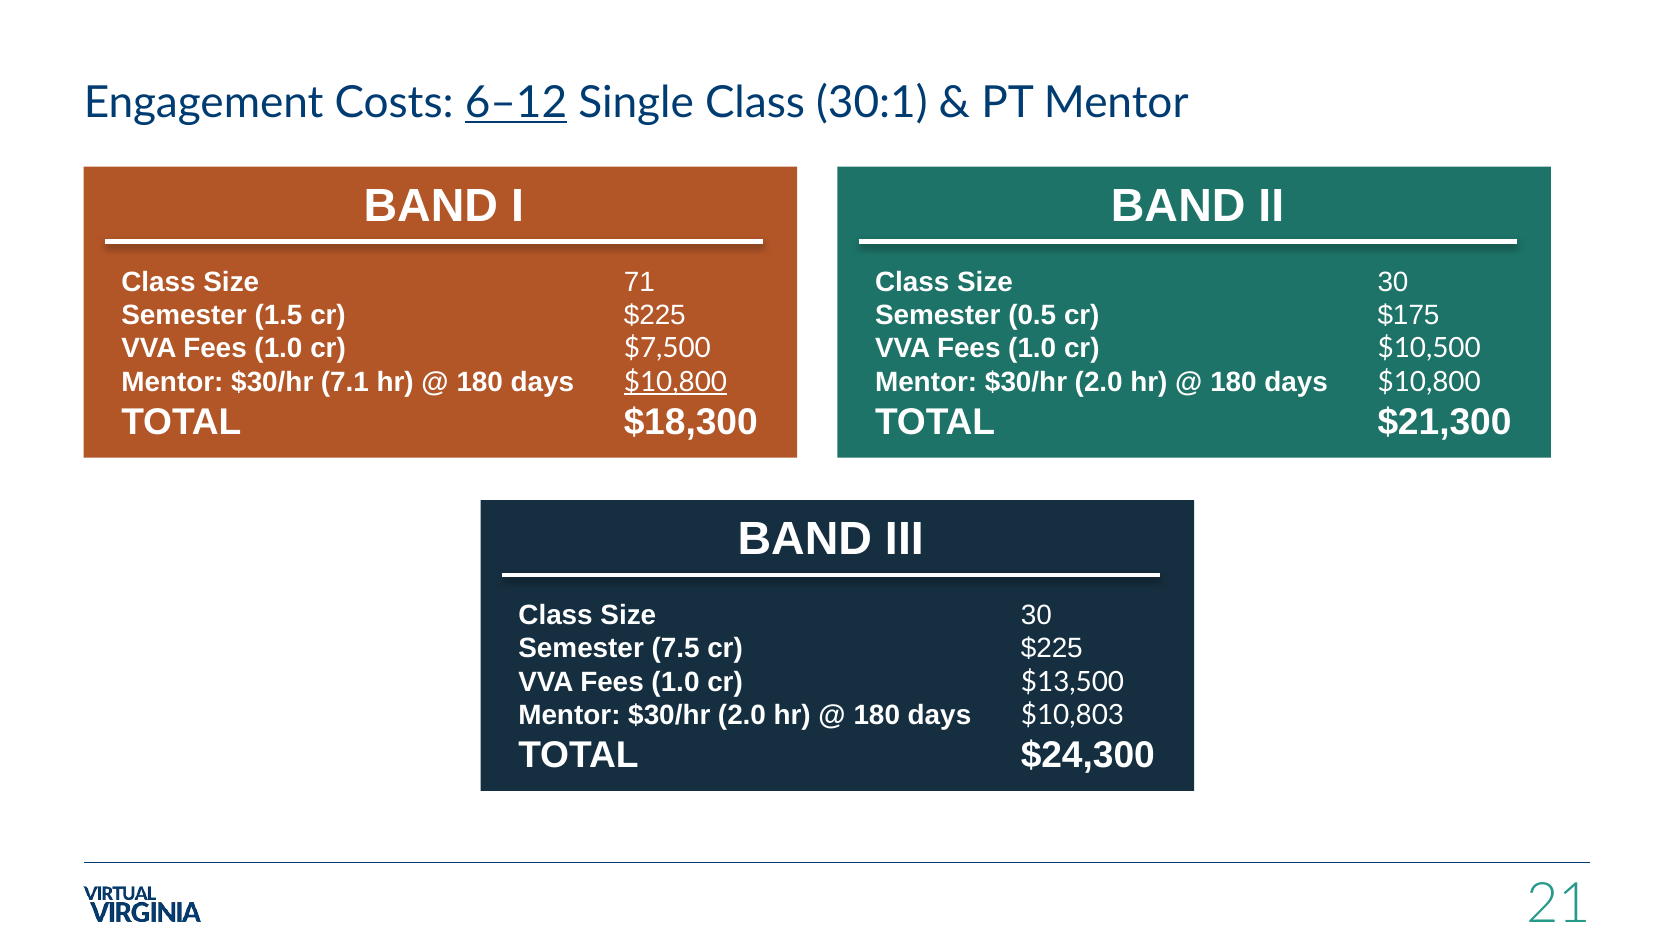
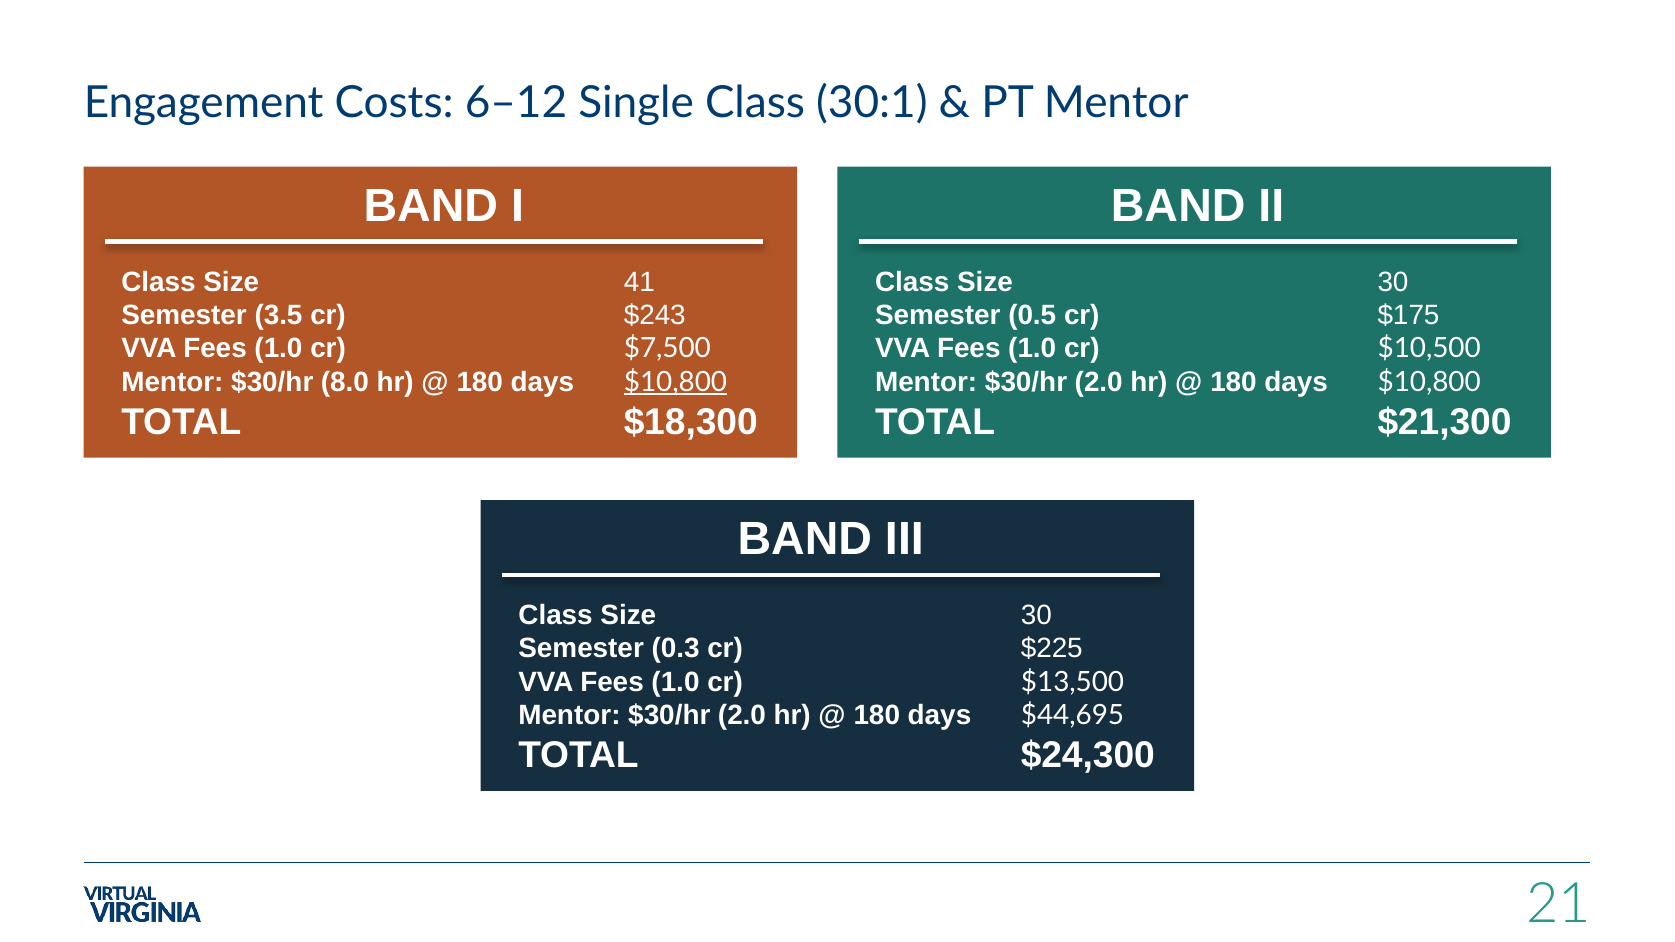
6–12 underline: present -> none
71: 71 -> 41
1.5: 1.5 -> 3.5
$225 at (655, 315): $225 -> $243
7.1: 7.1 -> 8.0
7.5: 7.5 -> 0.3
$10,803: $10,803 -> $44,695
